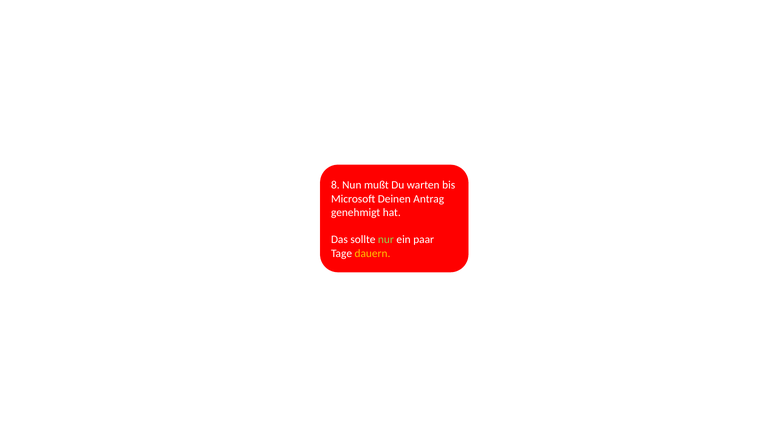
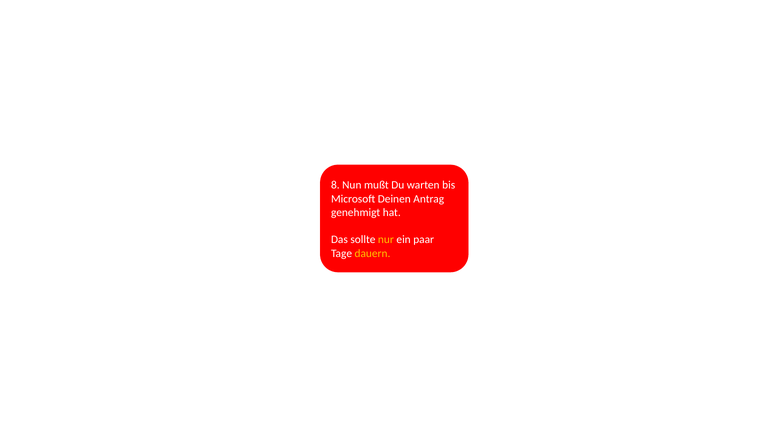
nur colour: light green -> yellow
